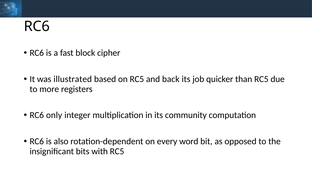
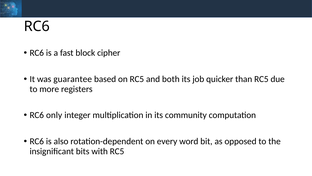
illustrated: illustrated -> guarantee
back: back -> both
